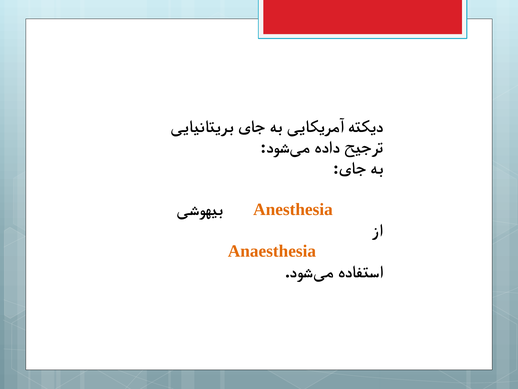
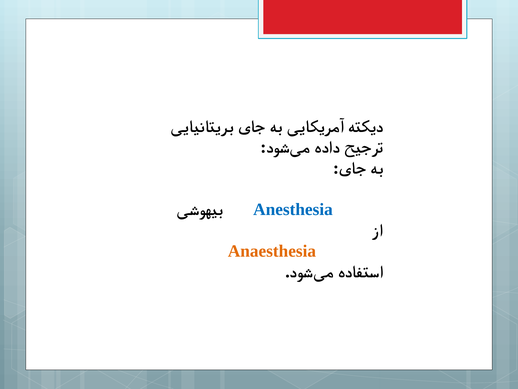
Anesthesia colour: orange -> blue
